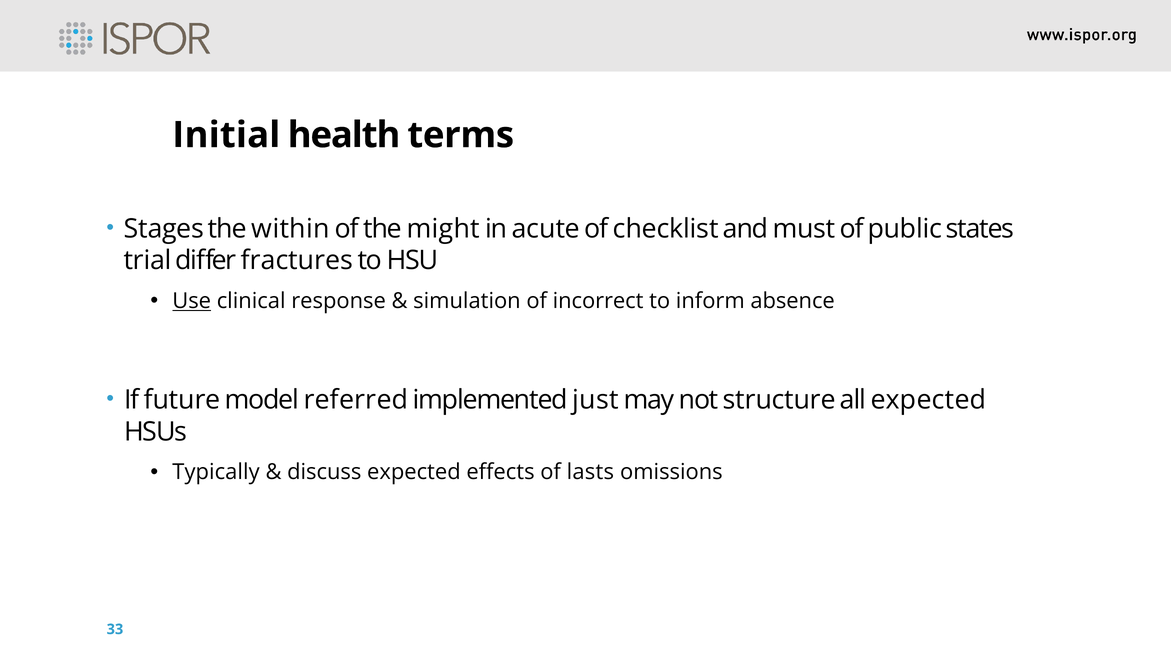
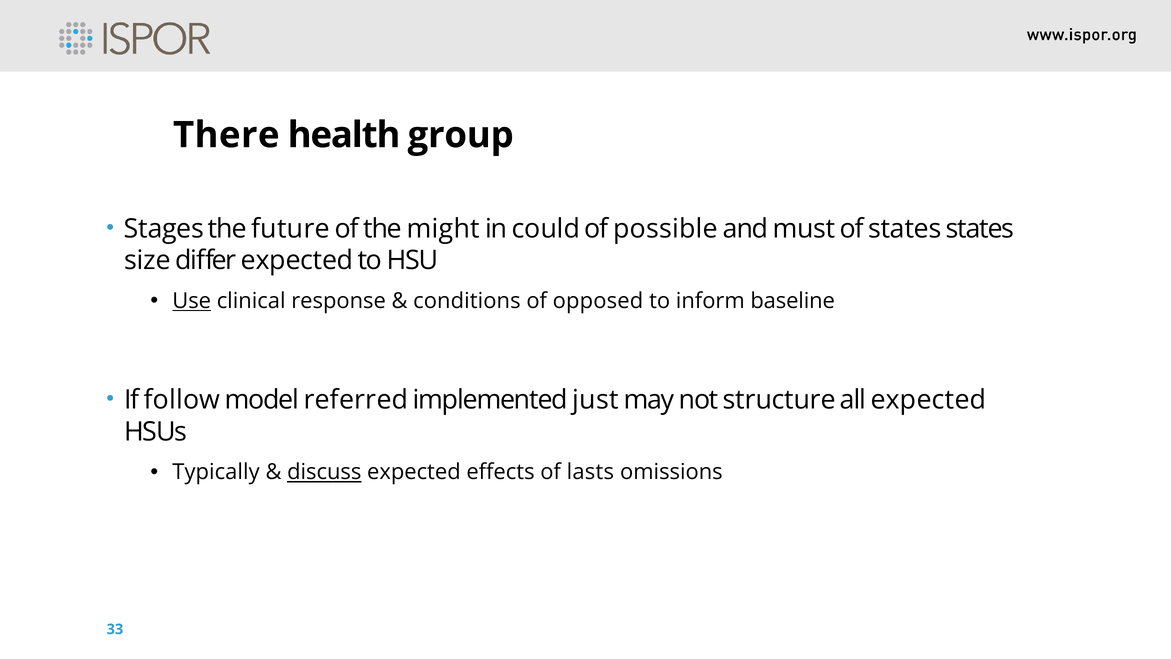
Initial: Initial -> There
terms: terms -> group
within: within -> future
acute: acute -> could
checklist: checklist -> possible
of public: public -> states
trial: trial -> size
differ fractures: fractures -> expected
simulation: simulation -> conditions
incorrect: incorrect -> opposed
absence: absence -> baseline
future: future -> follow
discuss underline: none -> present
